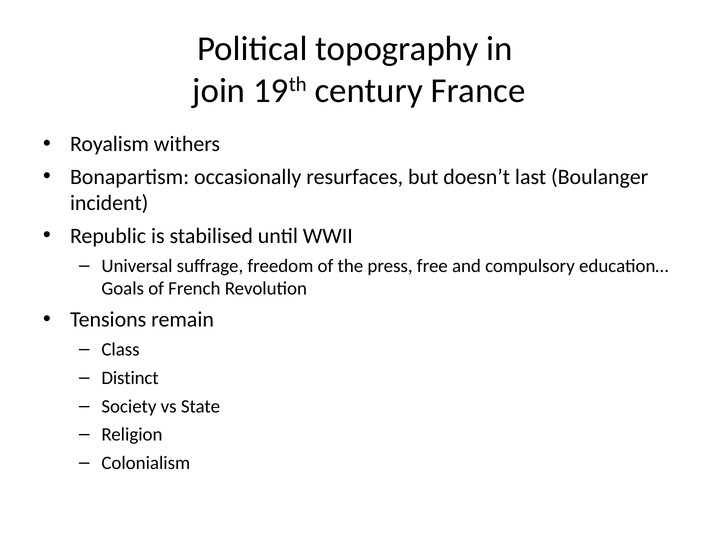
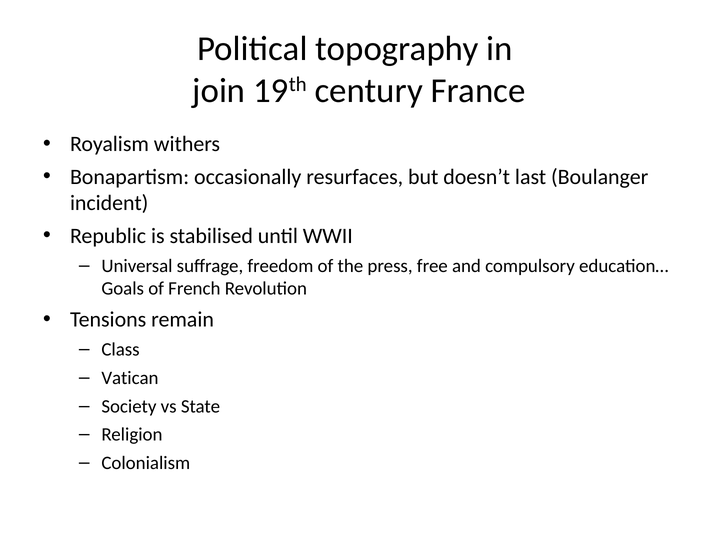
Distinct: Distinct -> Vatican
